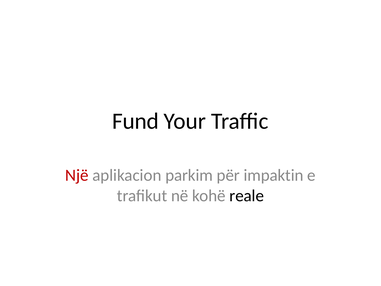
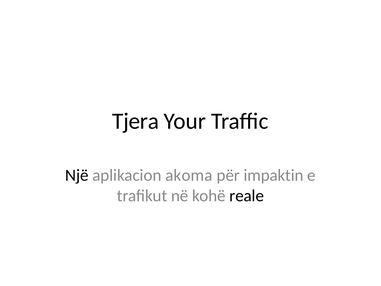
Fund: Fund -> Tjera
Një colour: red -> black
parkim: parkim -> akoma
